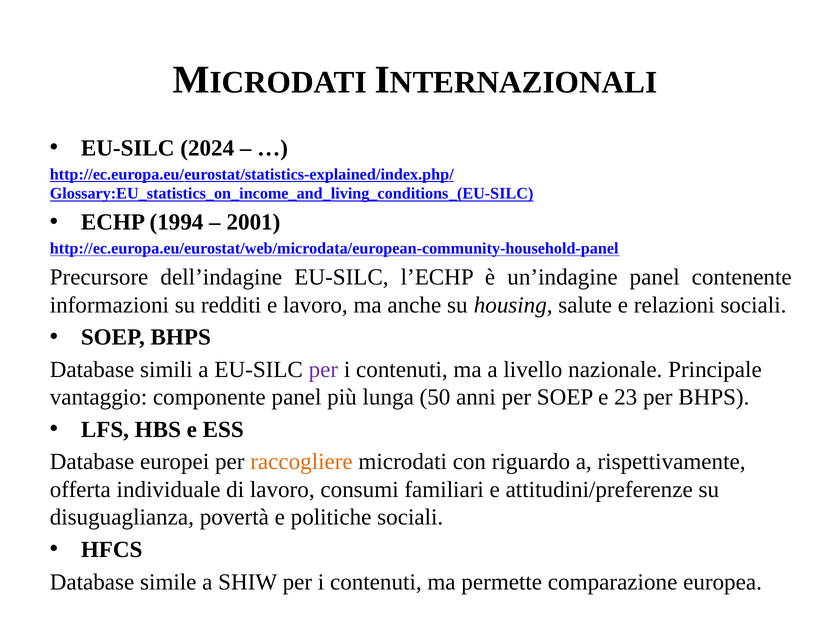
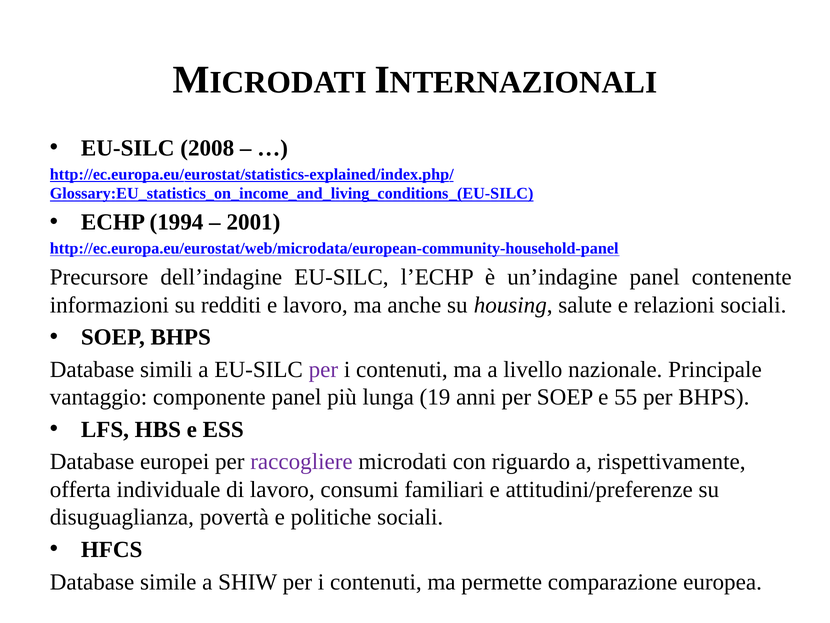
2024: 2024 -> 2008
50: 50 -> 19
23: 23 -> 55
raccogliere colour: orange -> purple
